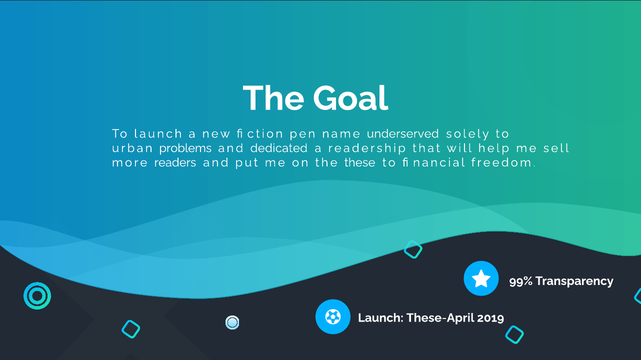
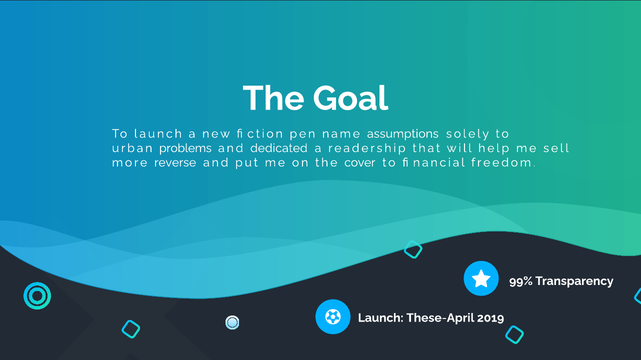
underserved: underserved -> assumptions
readers: readers -> reverse
these: these -> cover
